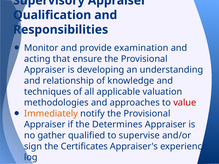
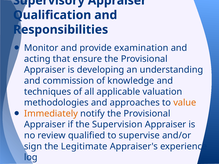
relationship: relationship -> commission
value colour: red -> orange
Determines: Determines -> Supervision
gather: gather -> review
Certificates: Certificates -> Legitimate
